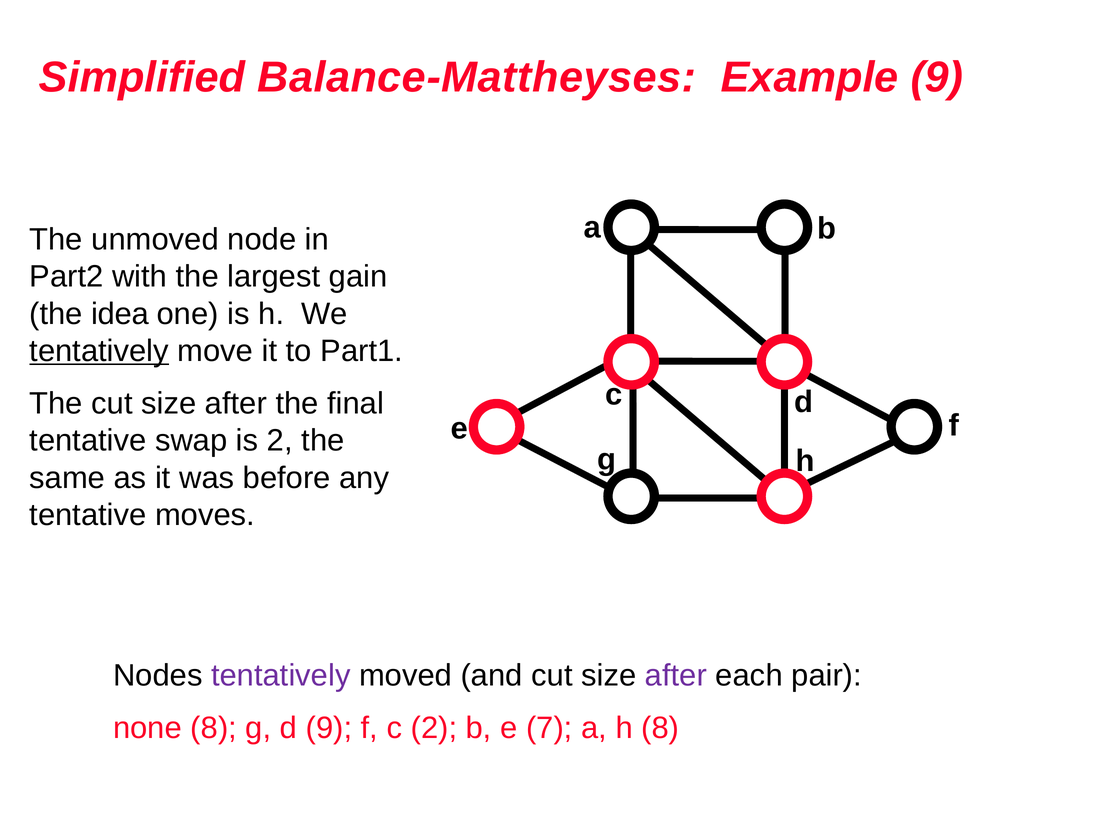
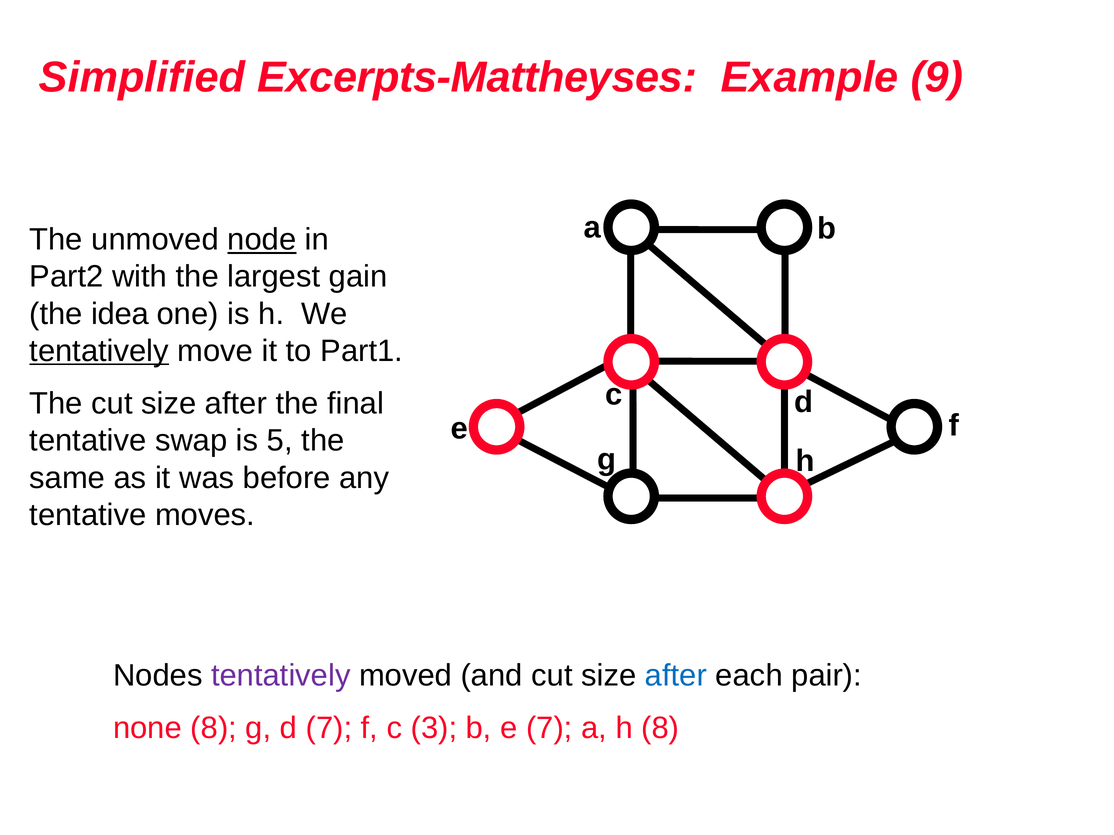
Balance-Mattheyses: Balance-Mattheyses -> Excerpts-Mattheyses
node underline: none -> present
is 2: 2 -> 5
after at (676, 676) colour: purple -> blue
d 9: 9 -> 7
c 2: 2 -> 3
